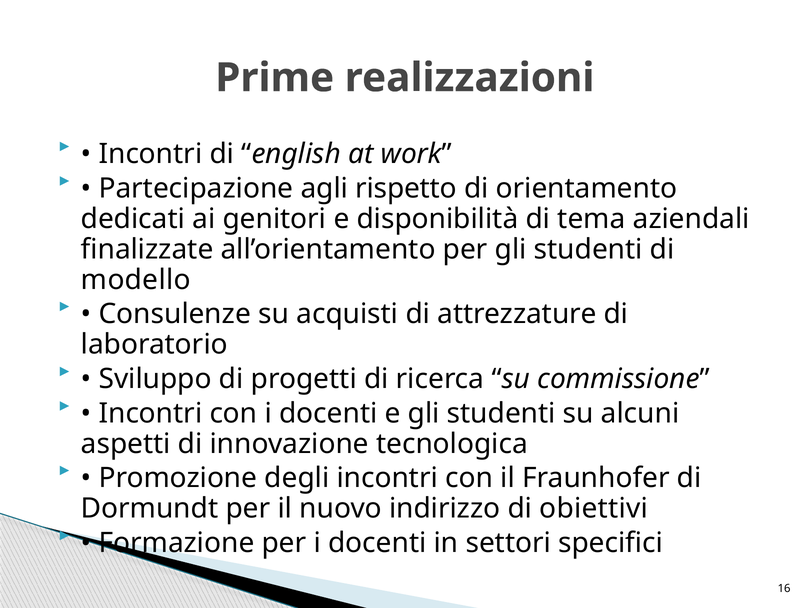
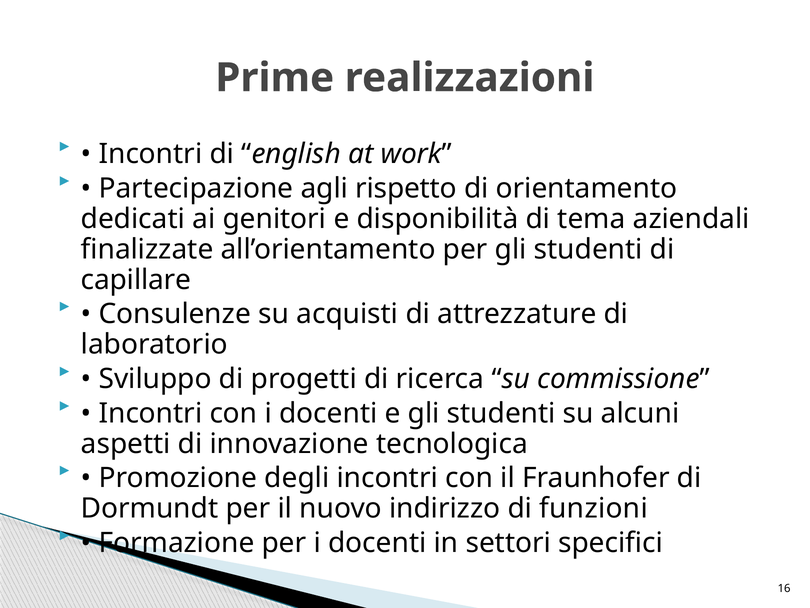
modello: modello -> capillare
obiettivi: obiettivi -> funzioni
